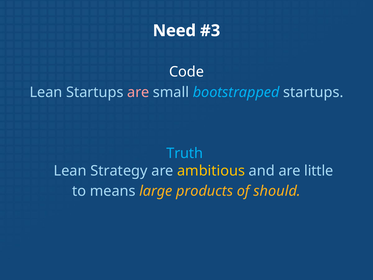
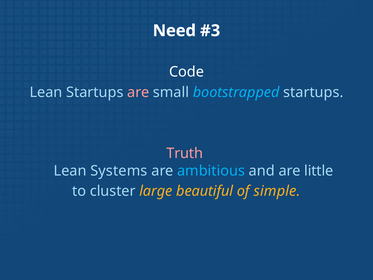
Truth colour: light blue -> pink
Strategy: Strategy -> Systems
ambitious colour: yellow -> light blue
means: means -> cluster
products: products -> beautiful
should: should -> simple
